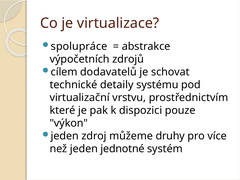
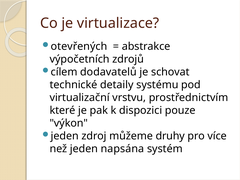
spolupráce: spolupráce -> otevřených
jednotné: jednotné -> napsána
